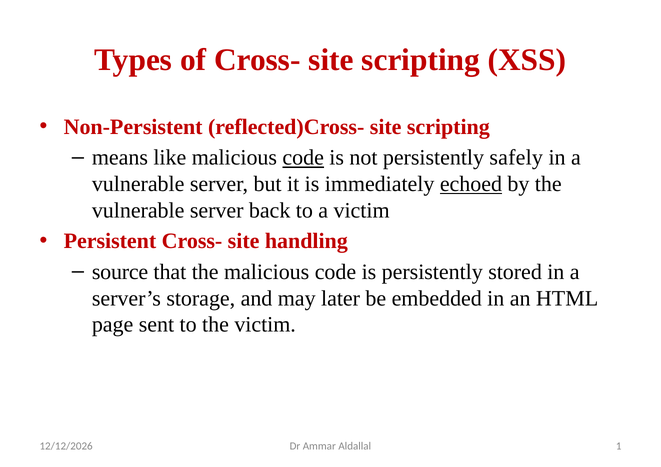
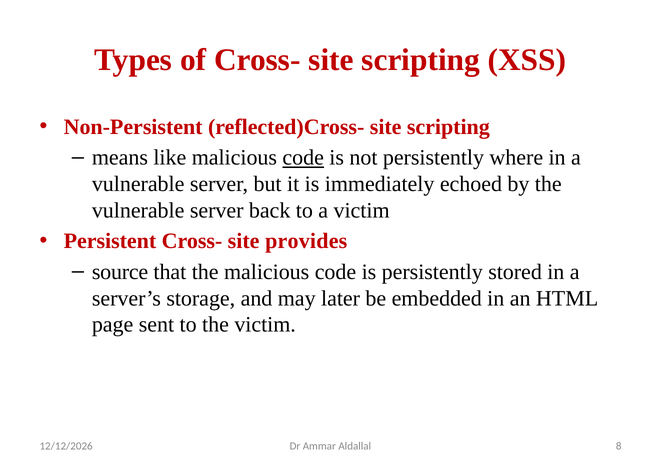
safely: safely -> where
echoed underline: present -> none
handling: handling -> provides
1: 1 -> 8
